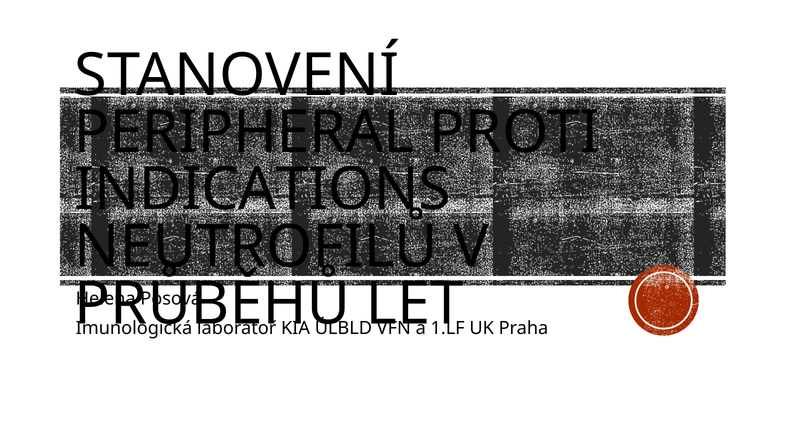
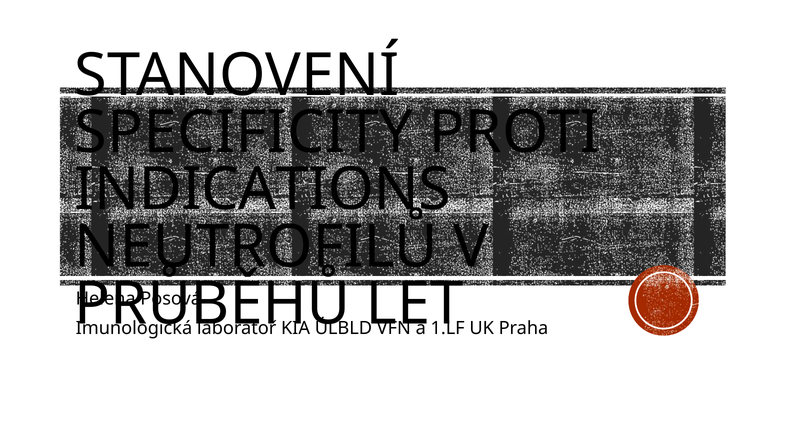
PERIPHERAL: PERIPHERAL -> SPECIFICITY
